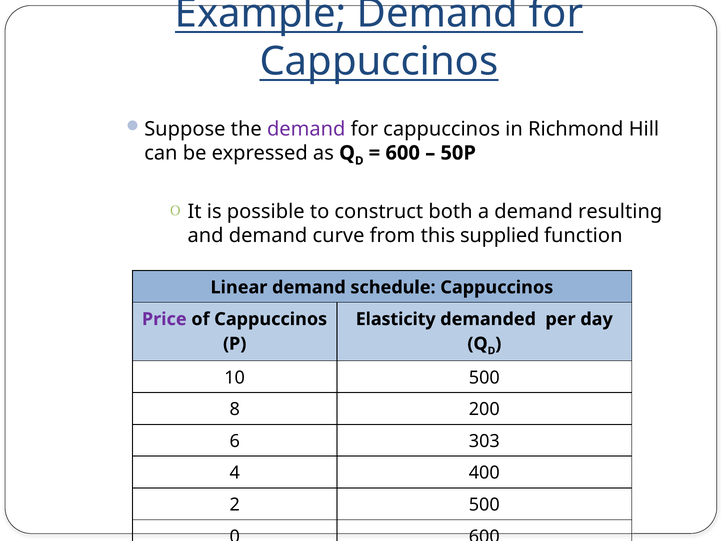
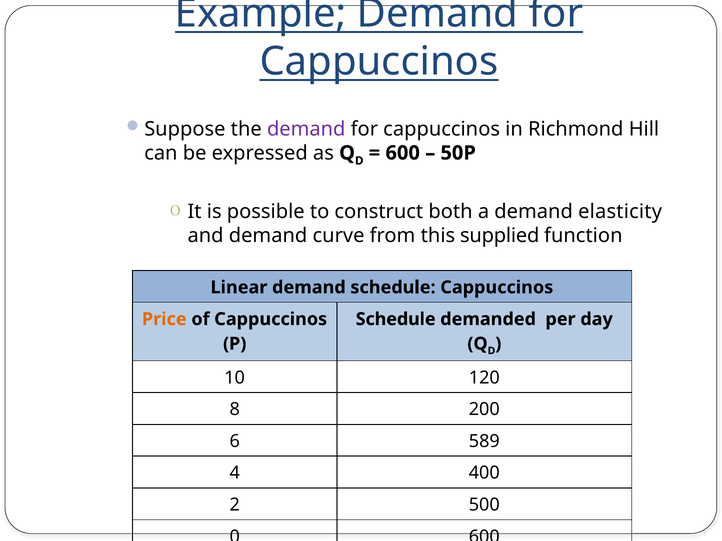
resulting: resulting -> elasticity
Price colour: purple -> orange
Elasticity at (396, 319): Elasticity -> Schedule
10 500: 500 -> 120
303: 303 -> 589
